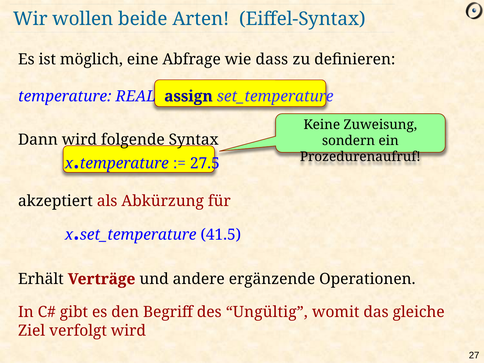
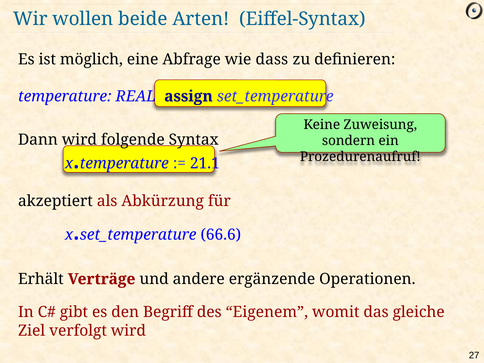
27.5: 27.5 -> 21.1
41.5: 41.5 -> 66.6
Ungültig: Ungültig -> Eigenem
